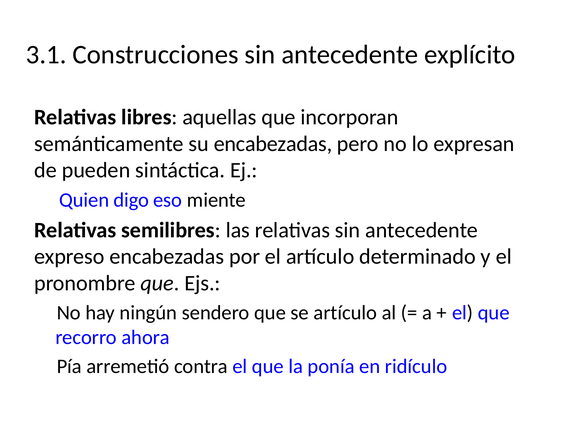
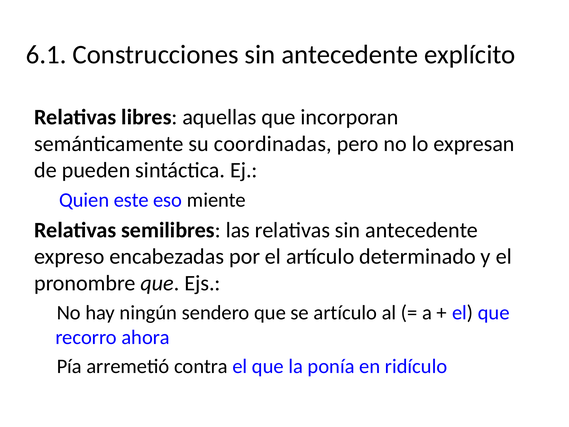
3.1: 3.1 -> 6.1
su encabezadas: encabezadas -> coordinadas
digo: digo -> este
